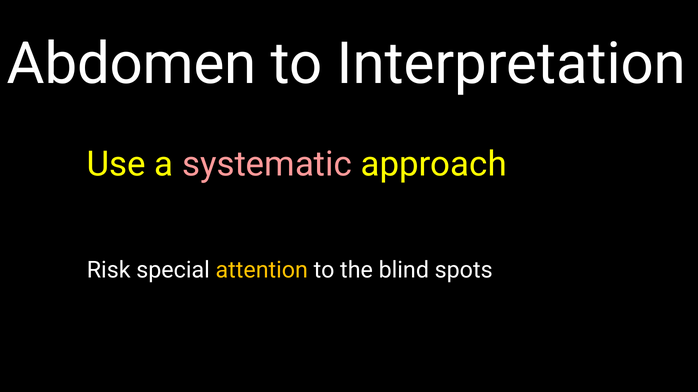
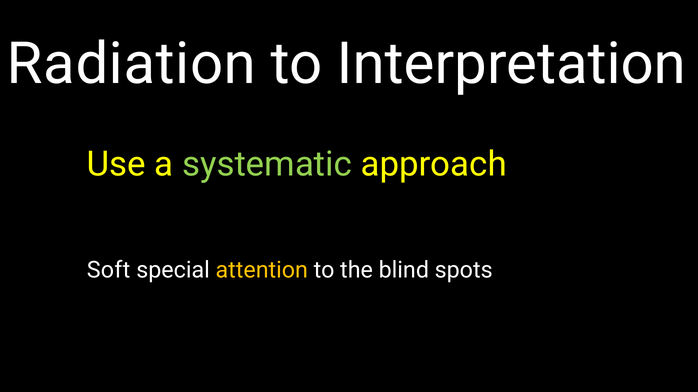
Abdomen: Abdomen -> Radiation
systematic colour: pink -> light green
Risk: Risk -> Soft
